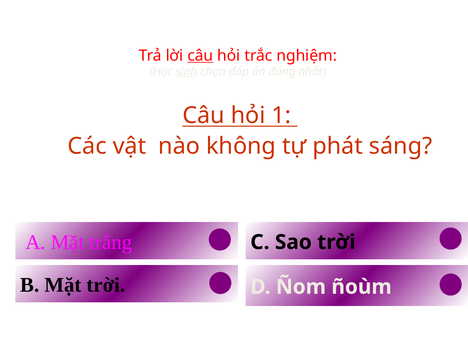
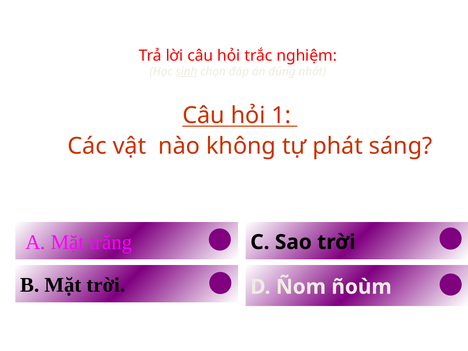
câu at (200, 56) underline: present -> none
